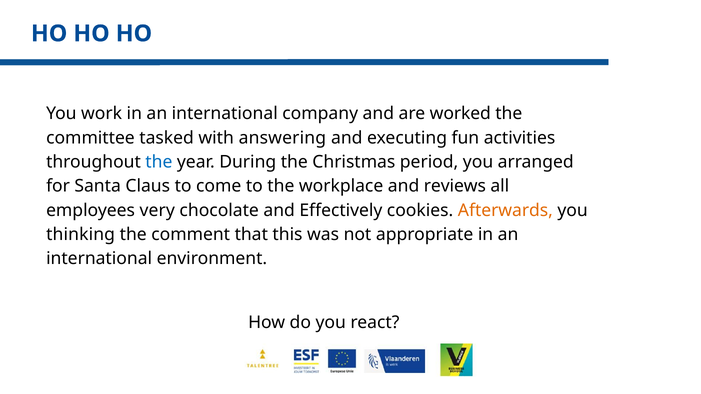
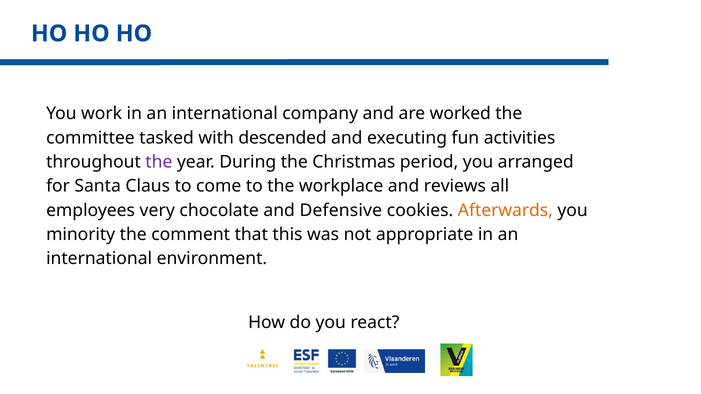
answering: answering -> descended
the at (159, 162) colour: blue -> purple
Effectively: Effectively -> Defensive
thinking: thinking -> minority
